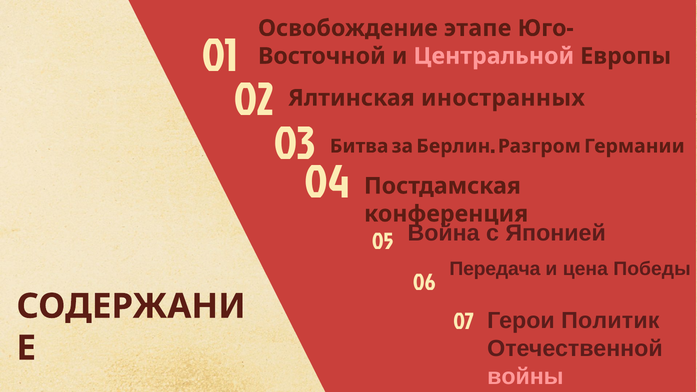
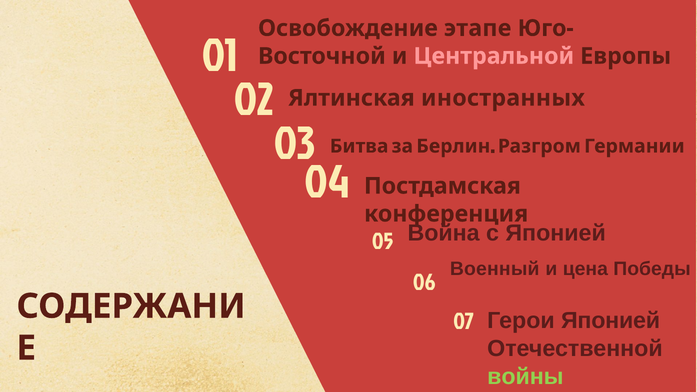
Передача: Передача -> Военный
Герои Политик: Политик -> Японией
войны colour: pink -> light green
